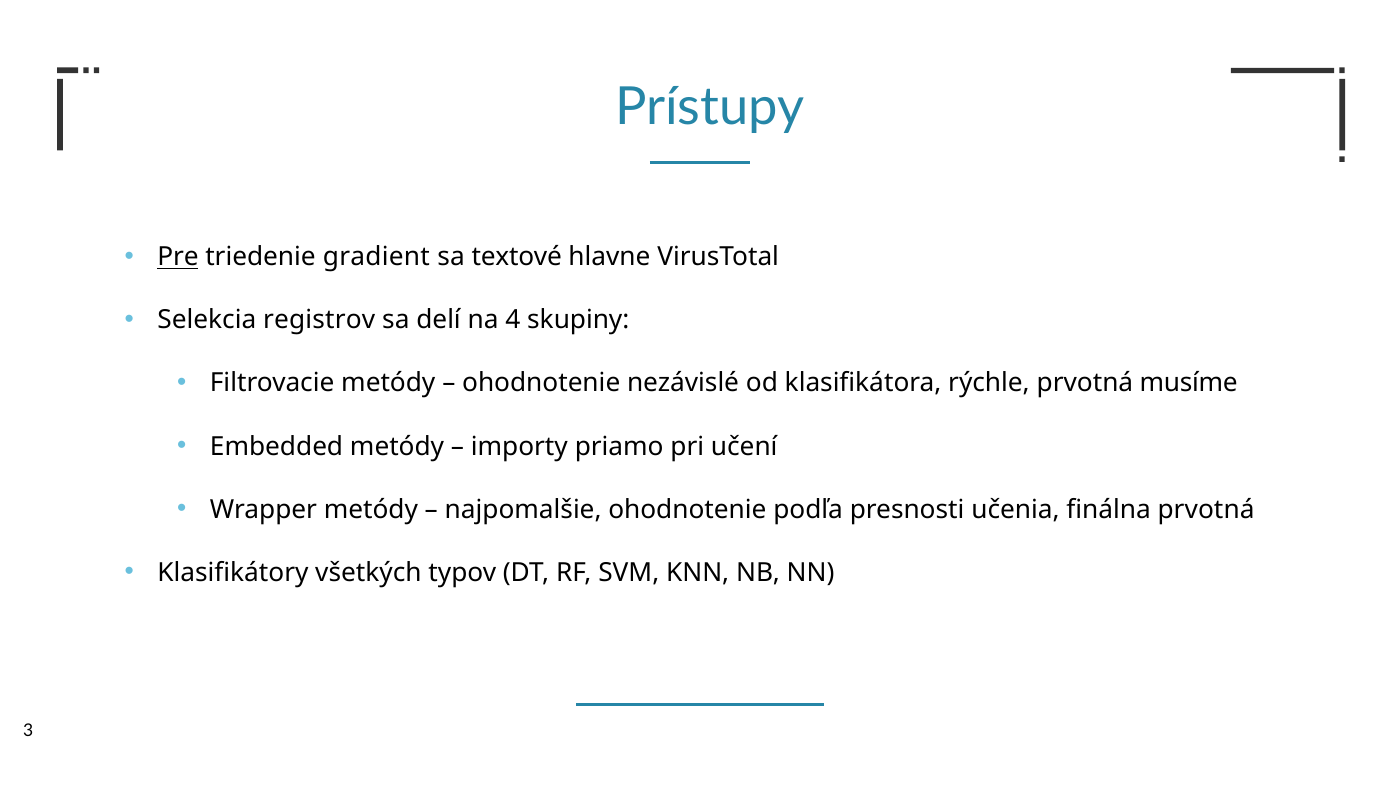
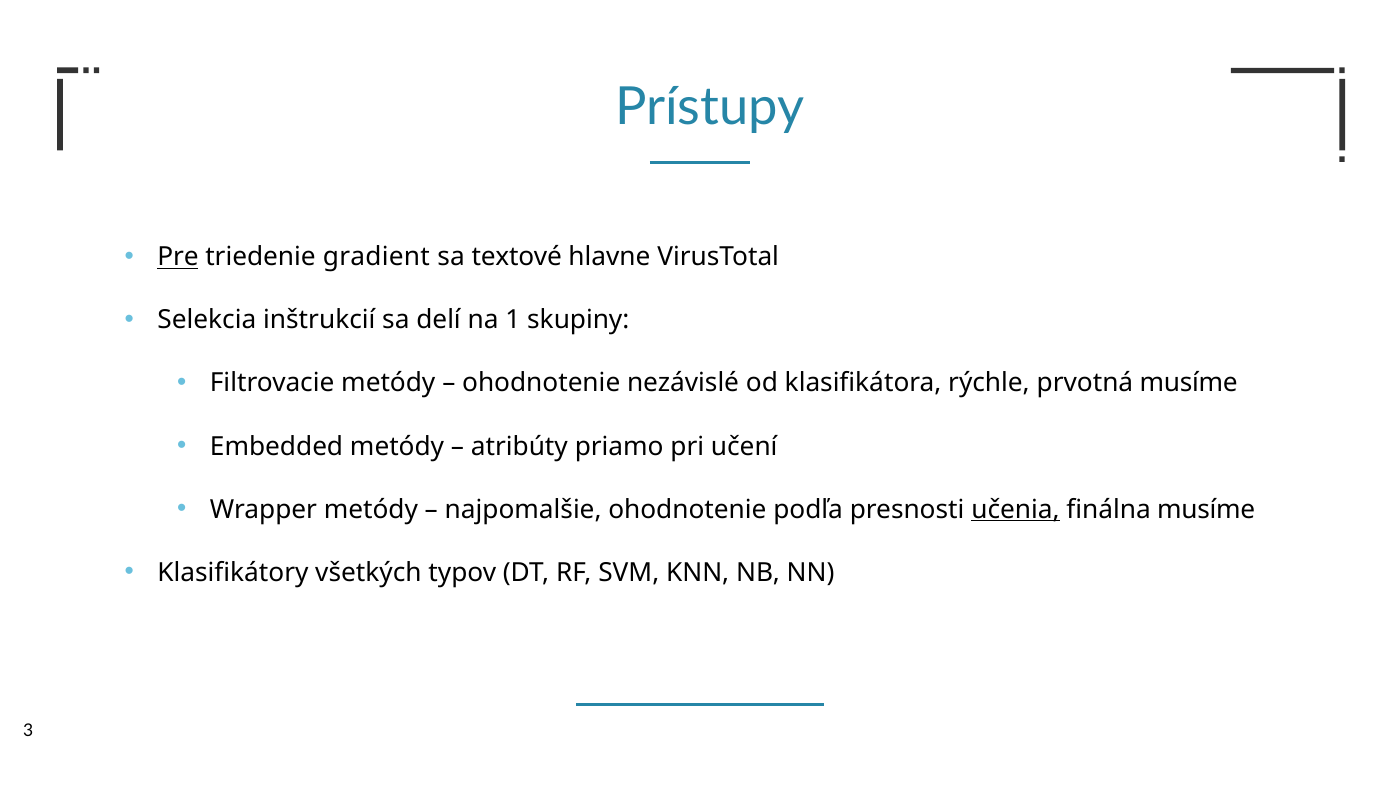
registrov: registrov -> inštrukcií
4: 4 -> 1
importy: importy -> atribúty
učenia underline: none -> present
finálna prvotná: prvotná -> musíme
